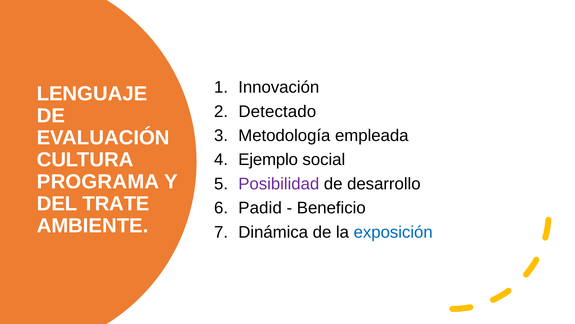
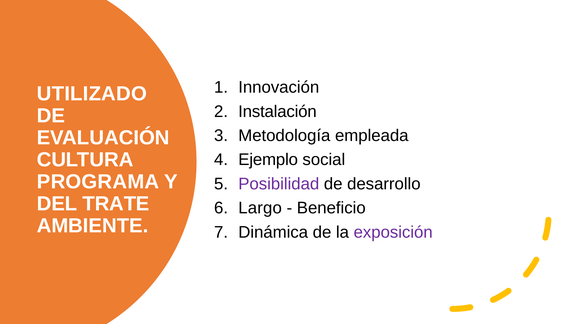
LENGUAJE: LENGUAJE -> UTILIZADO
Detectado: Detectado -> Instalación
Padid: Padid -> Largo
exposición colour: blue -> purple
